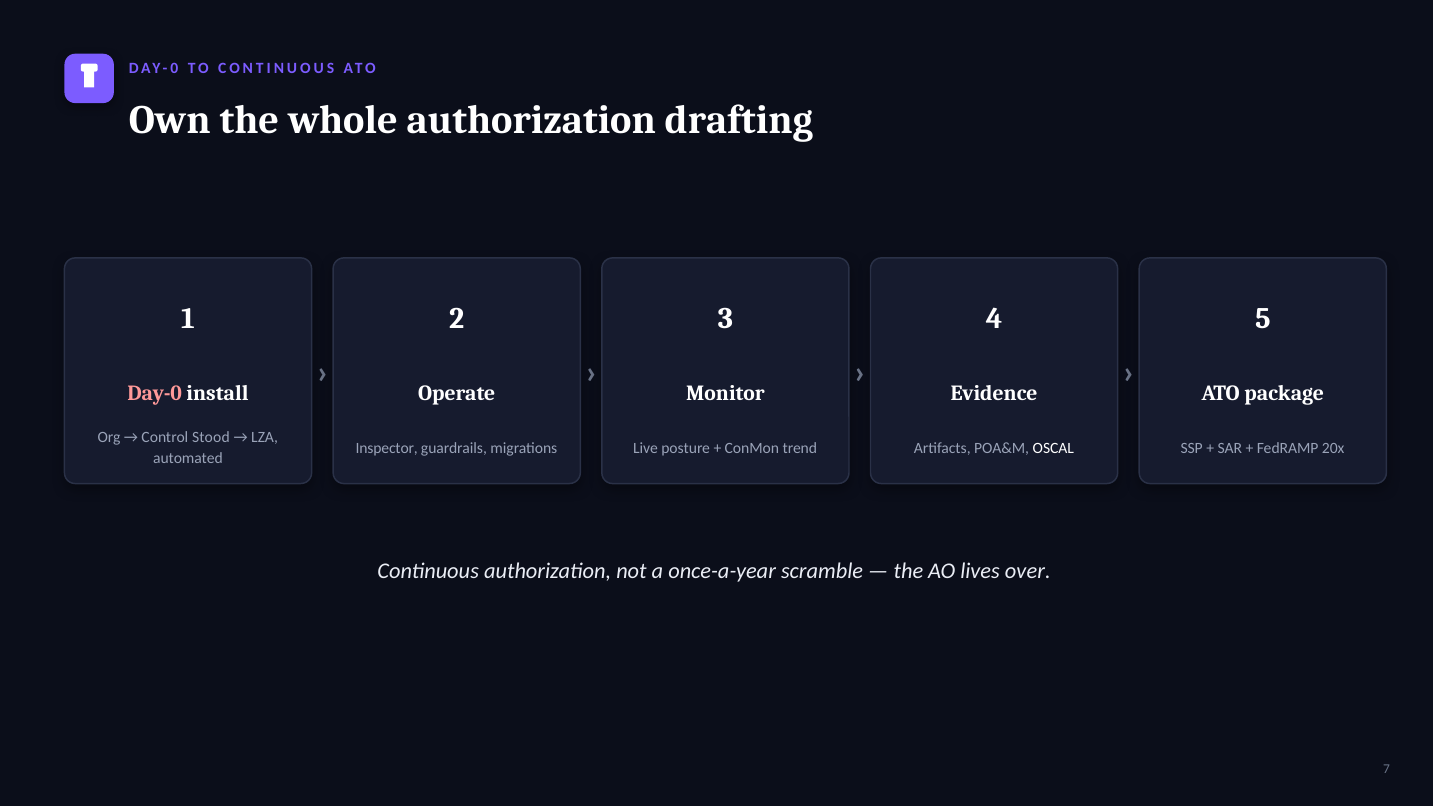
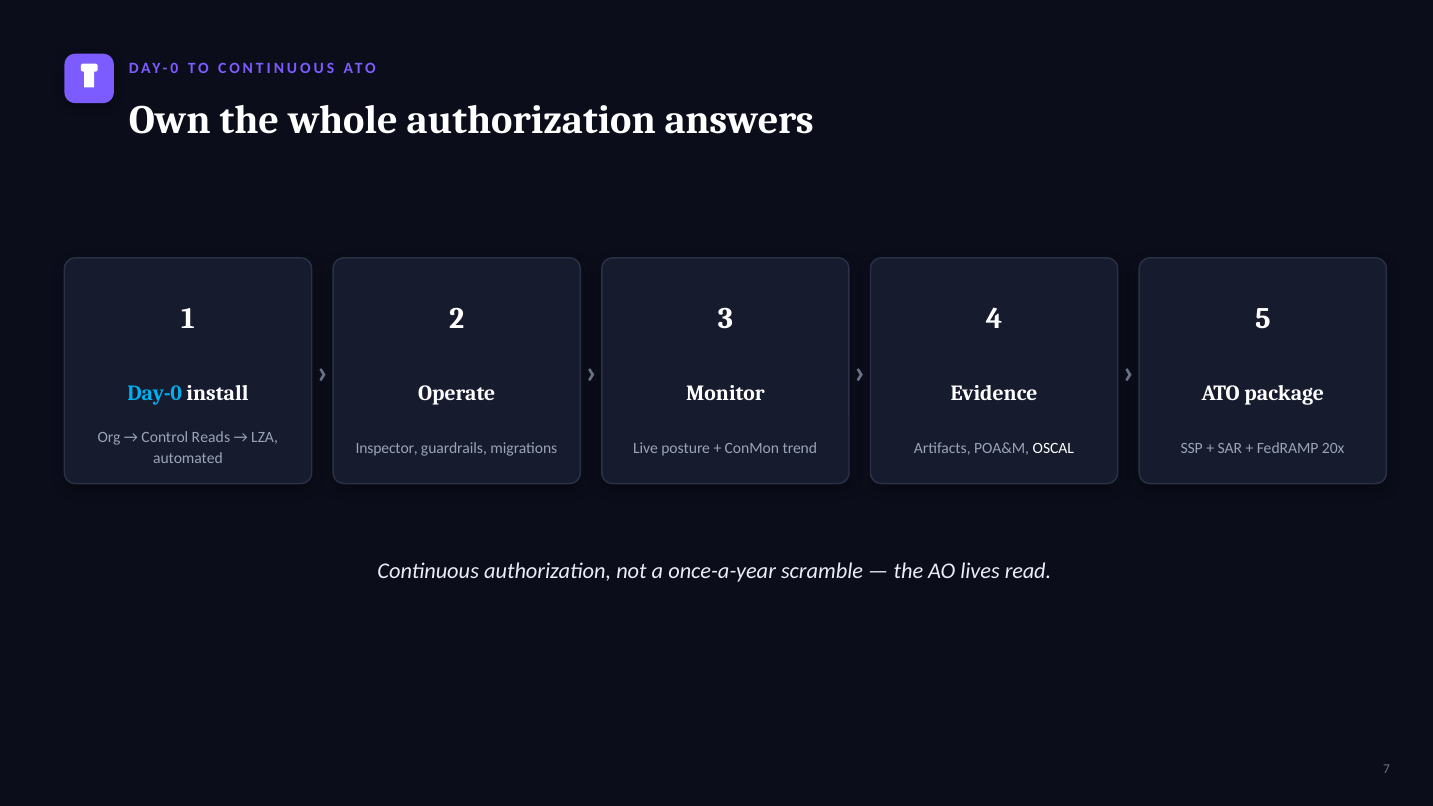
drafting: drafting -> answers
Day-0 at (155, 394) colour: pink -> light blue
Stood: Stood -> Reads
over: over -> read
